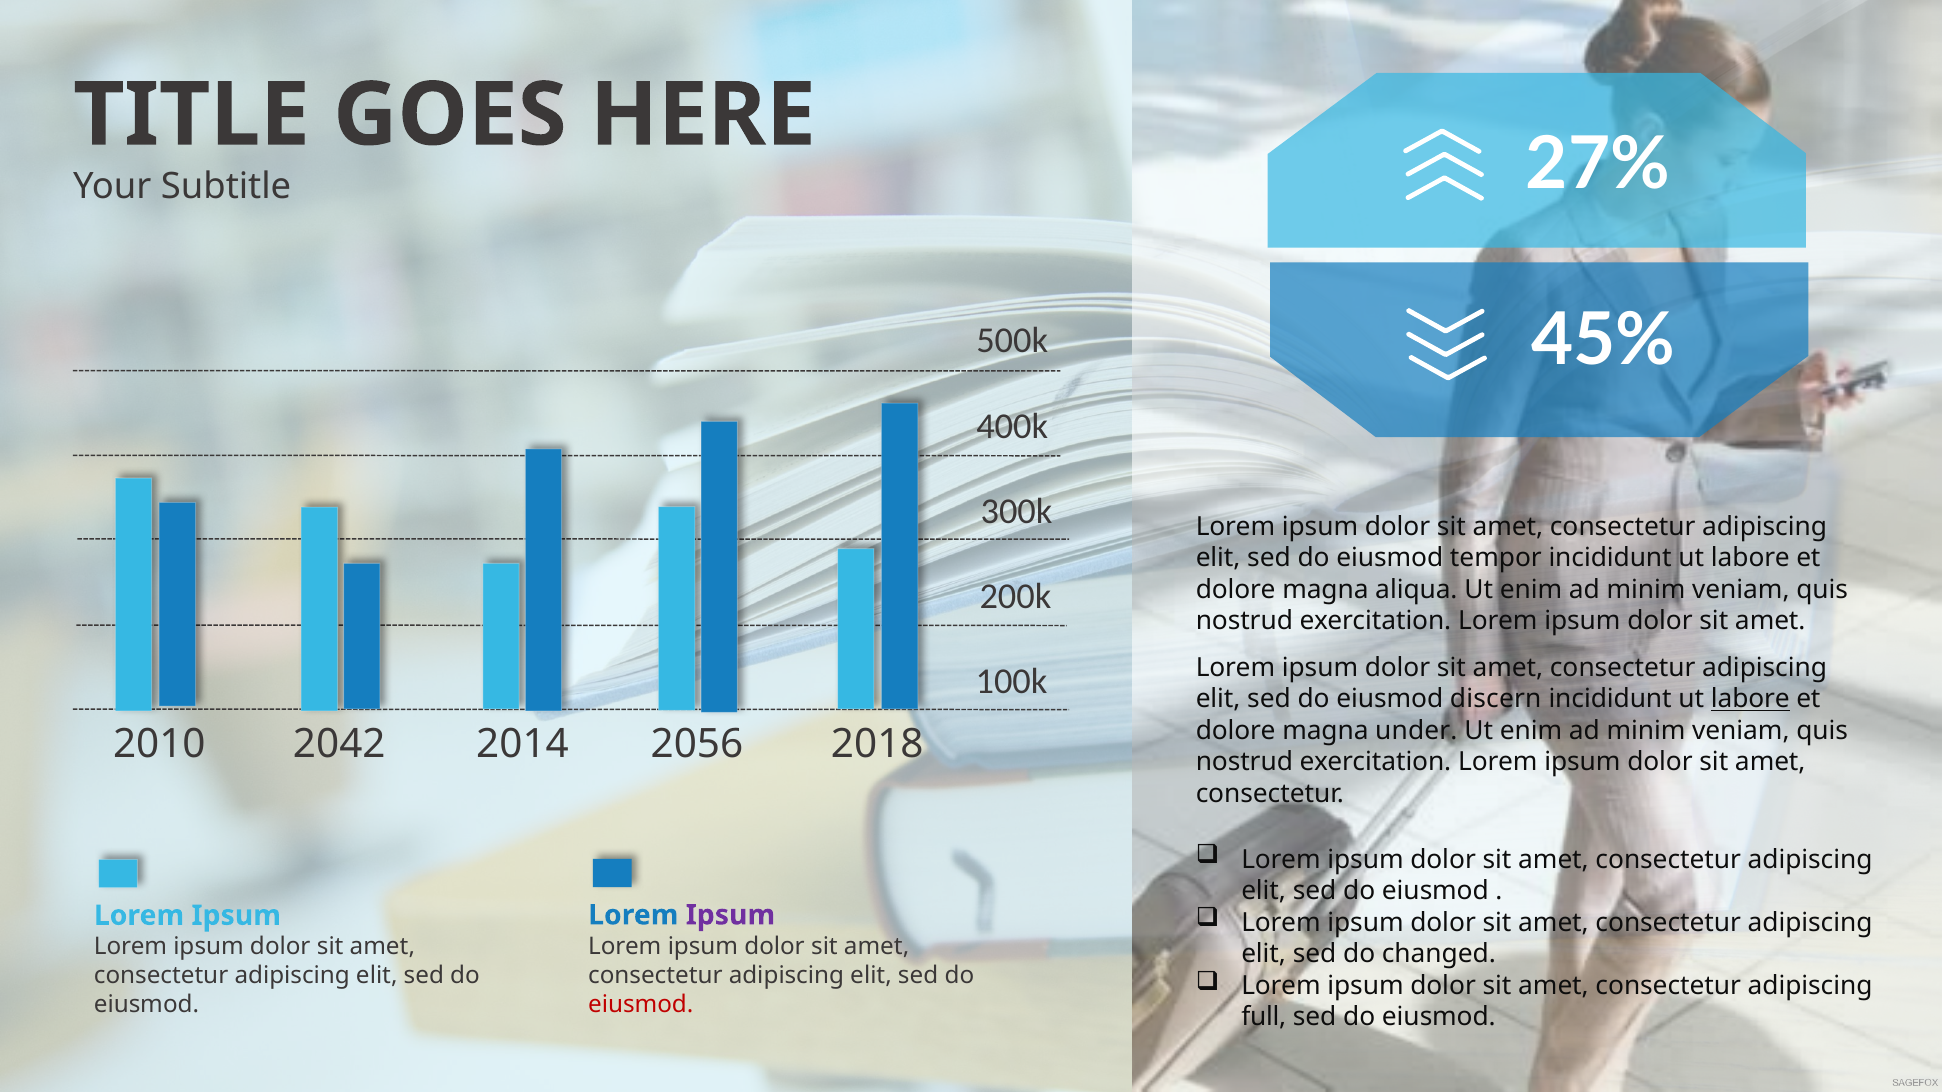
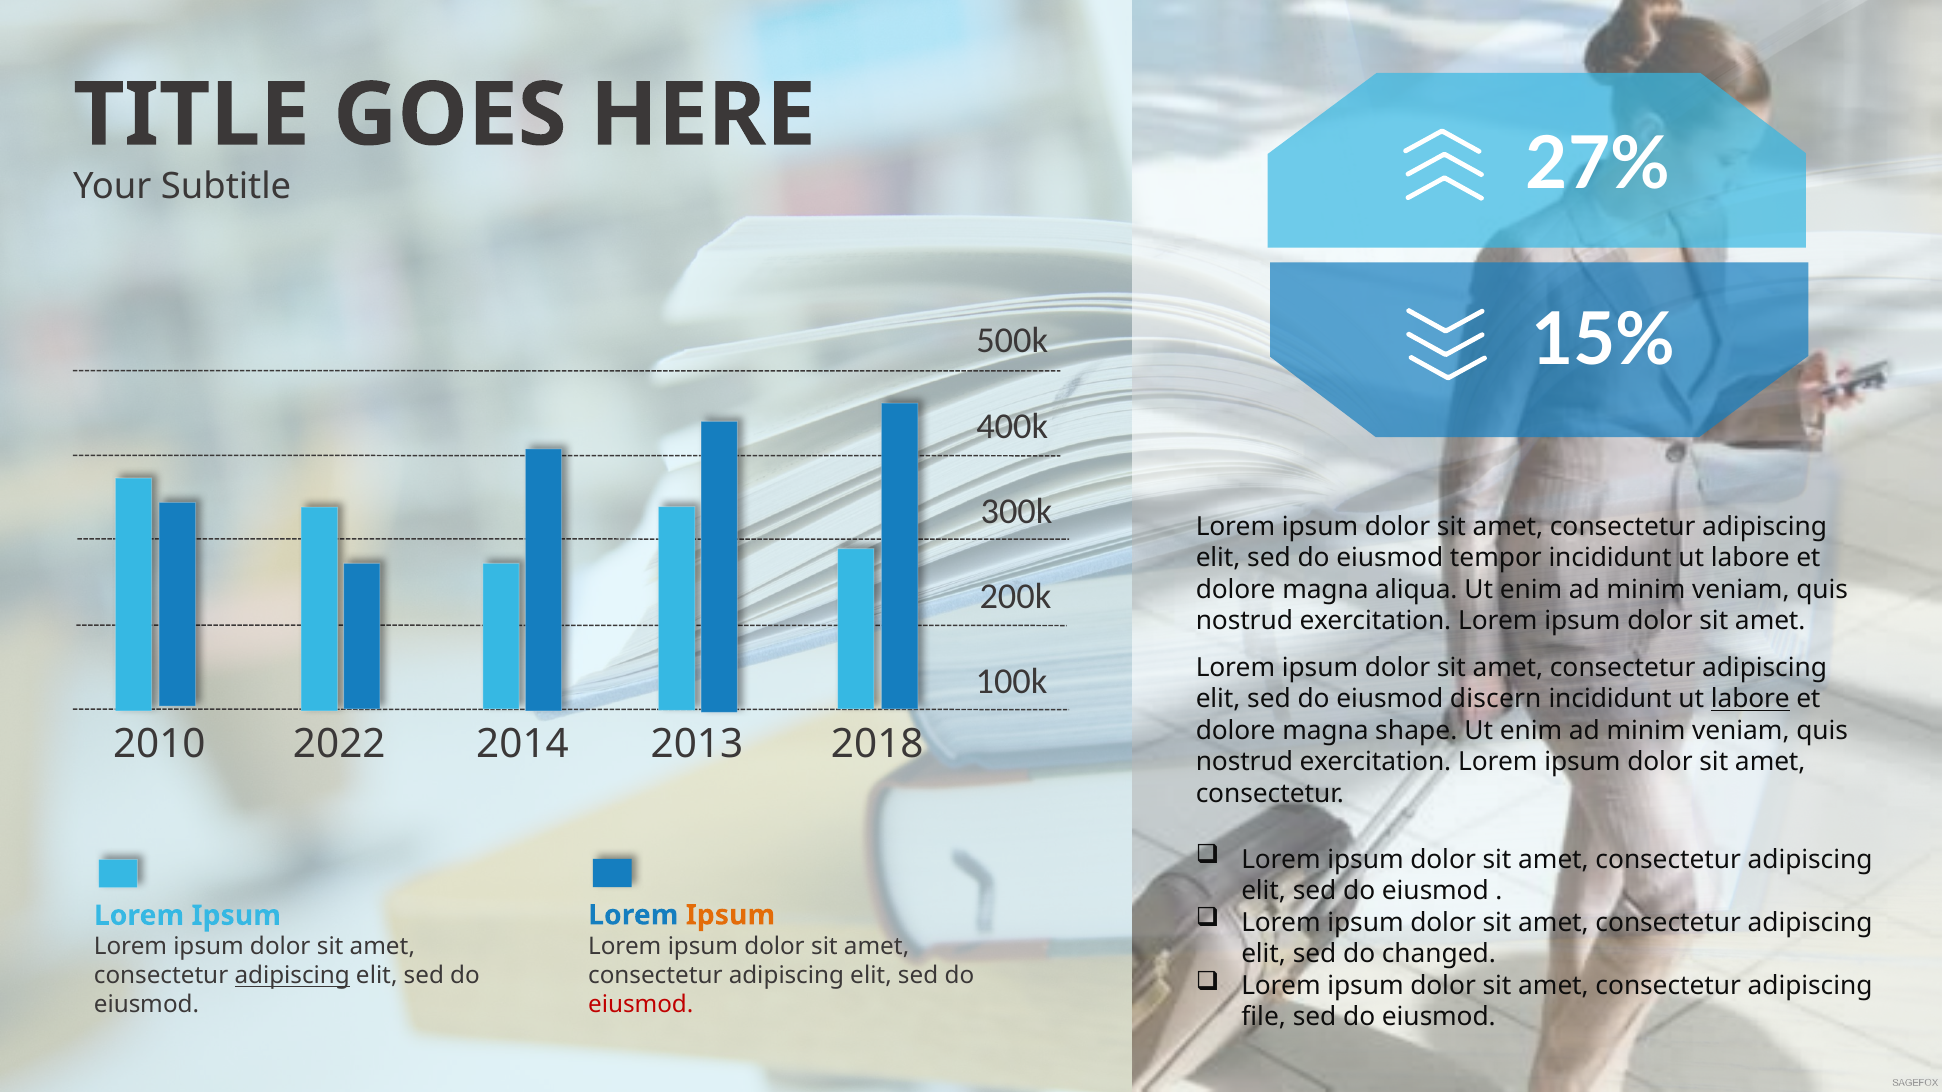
45%: 45% -> 15%
under: under -> shape
2042: 2042 -> 2022
2056: 2056 -> 2013
Ipsum at (730, 915) colour: purple -> orange
adipiscing at (292, 976) underline: none -> present
full: full -> file
